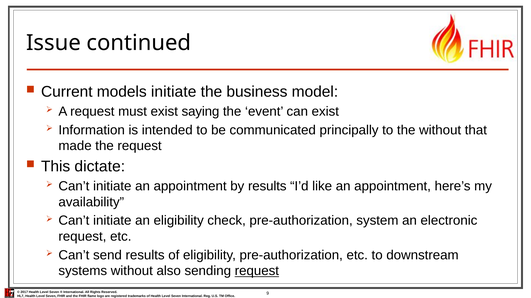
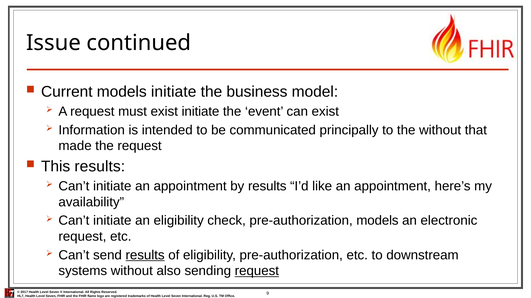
exist saying: saying -> initiate
This dictate: dictate -> results
pre-authorization system: system -> models
results at (145, 256) underline: none -> present
